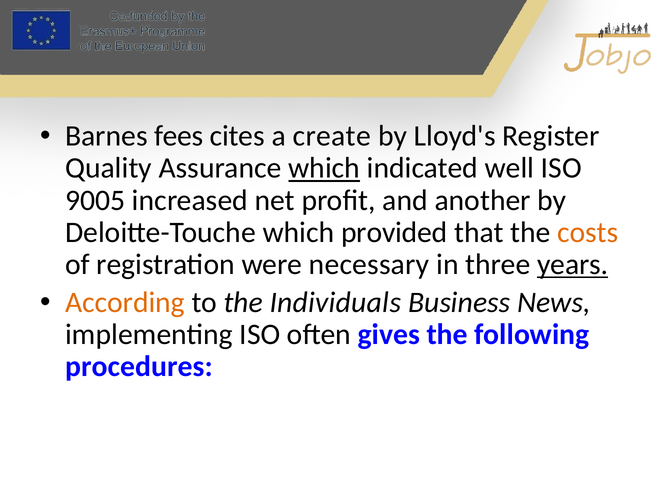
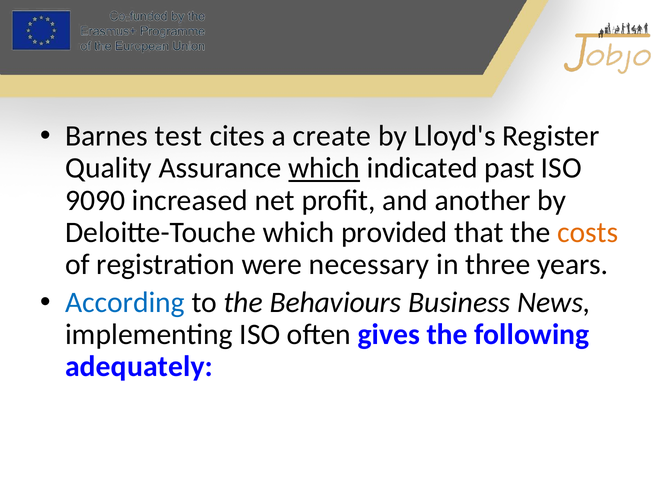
fees: fees -> test
well: well -> past
9005: 9005 -> 9090
years underline: present -> none
According colour: orange -> blue
Individuals: Individuals -> Behaviours
procedures: procedures -> adequately
